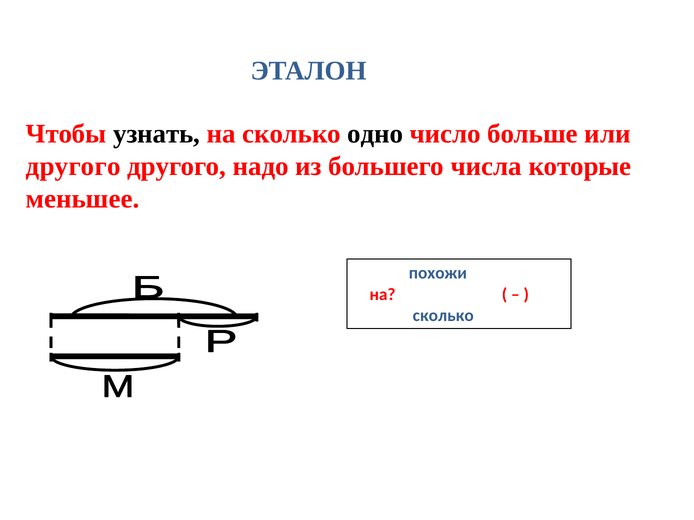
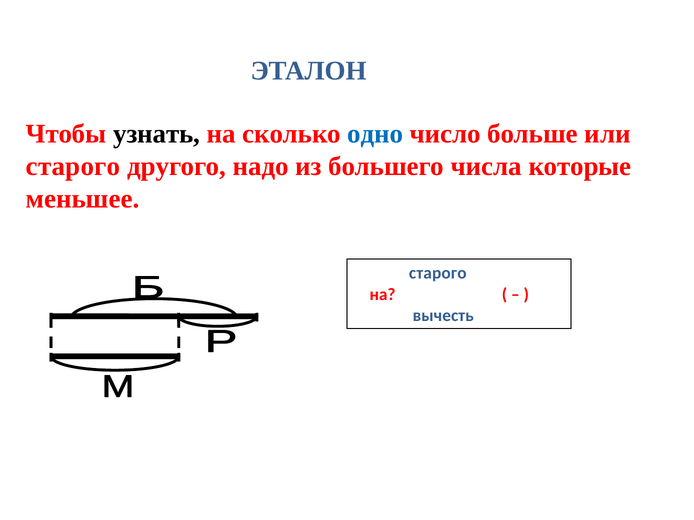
одно colour: black -> blue
другого at (73, 167): другого -> старого
похожи at (438, 274): похожи -> старого
сколько at (443, 316): сколько -> вычесть
